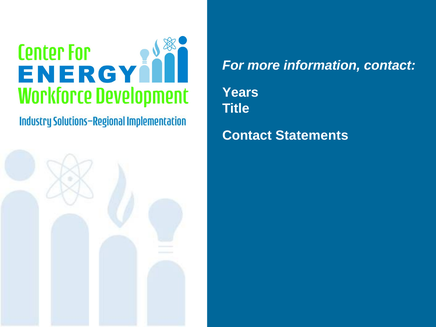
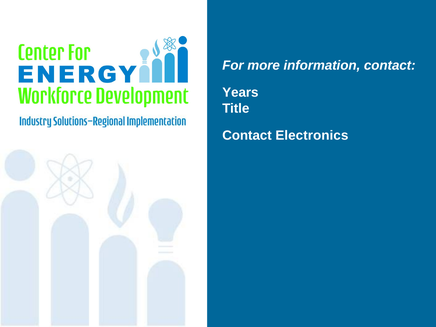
Statements: Statements -> Electronics
